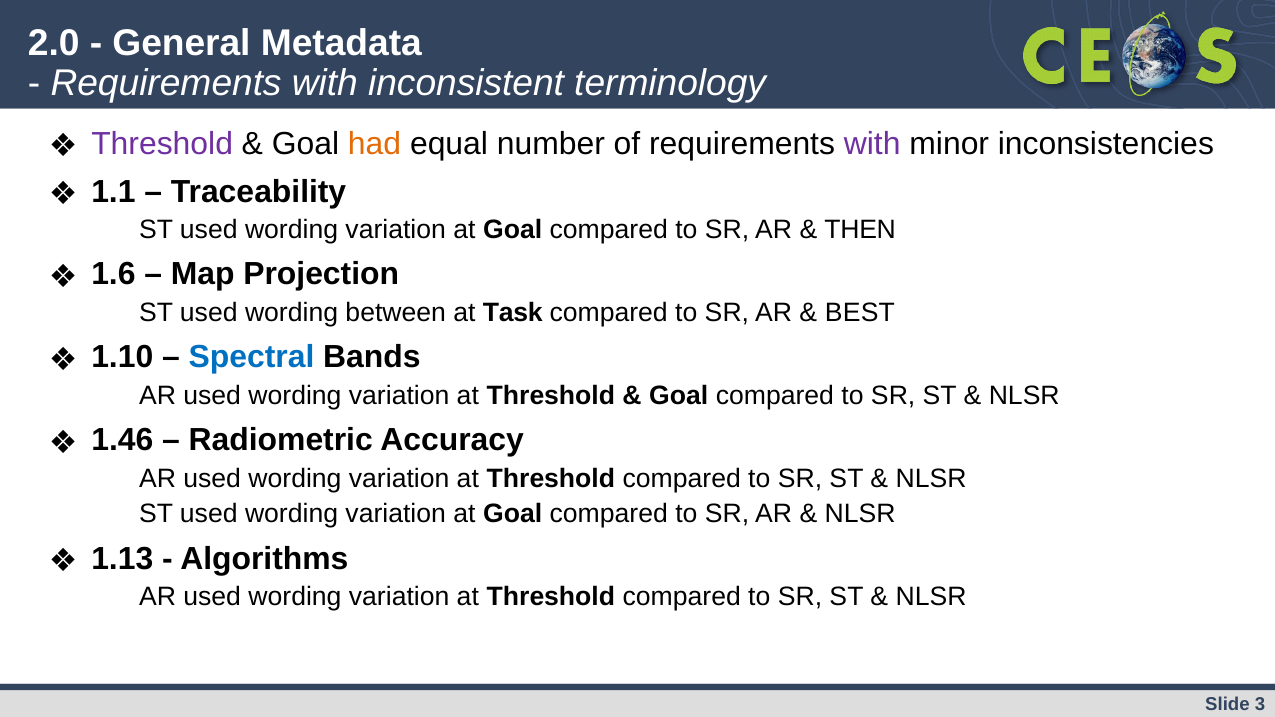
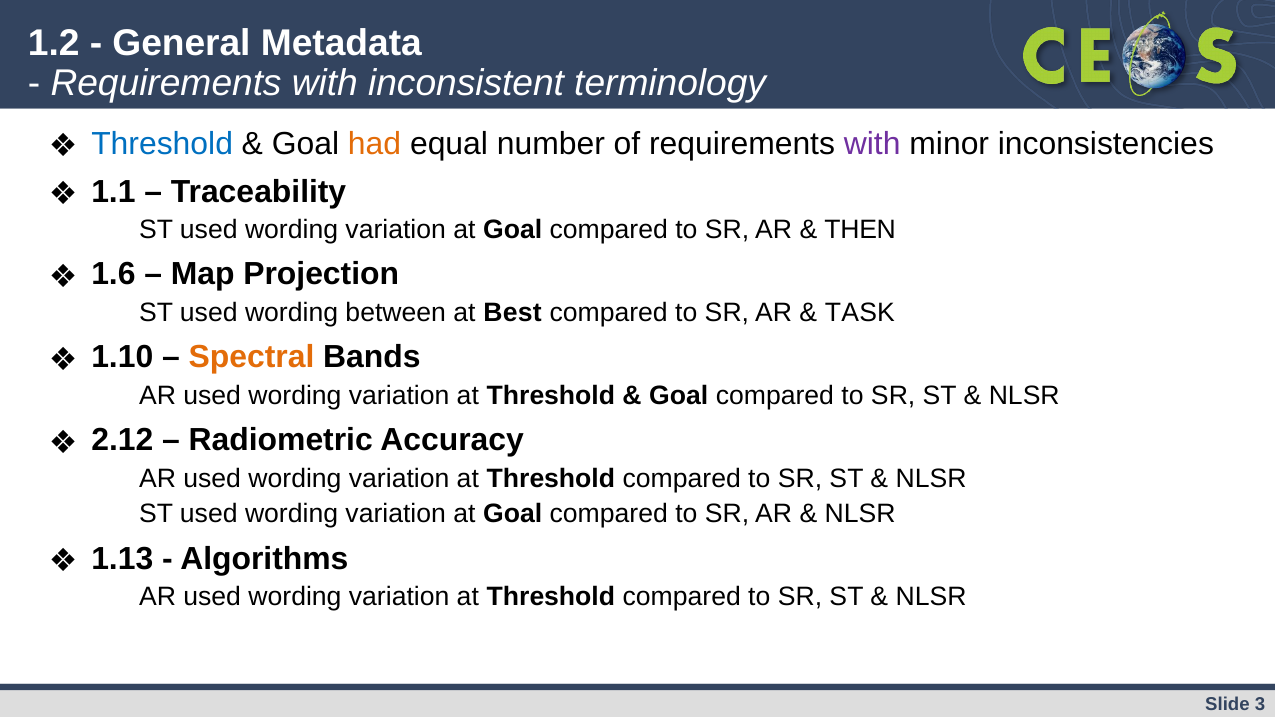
2.0: 2.0 -> 1.2
Threshold at (162, 144) colour: purple -> blue
Task: Task -> Best
BEST: BEST -> TASK
Spectral colour: blue -> orange
1.46: 1.46 -> 2.12
